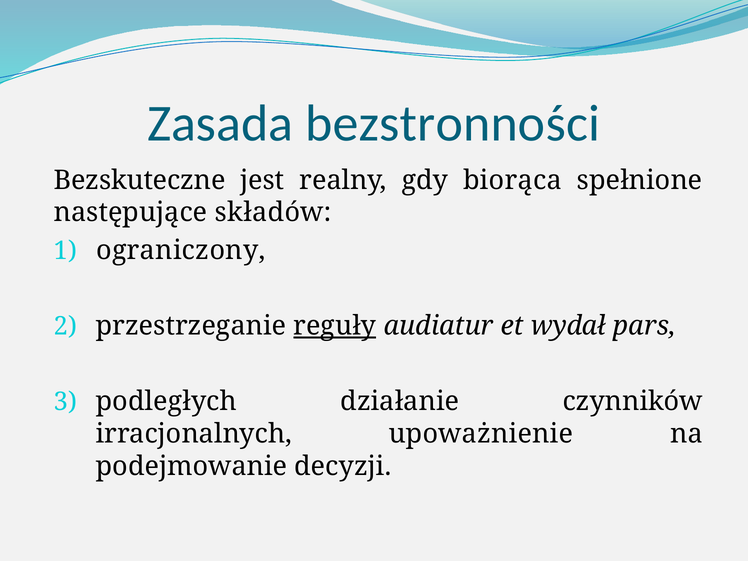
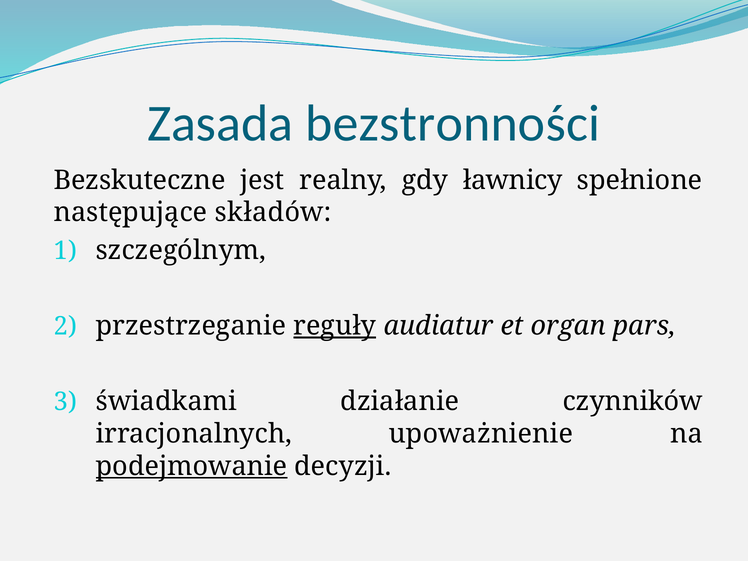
biorąca: biorąca -> ławnicy
ograniczony: ograniczony -> szczególnym
wydał: wydał -> organ
podległych: podległych -> świadkami
podejmowanie underline: none -> present
